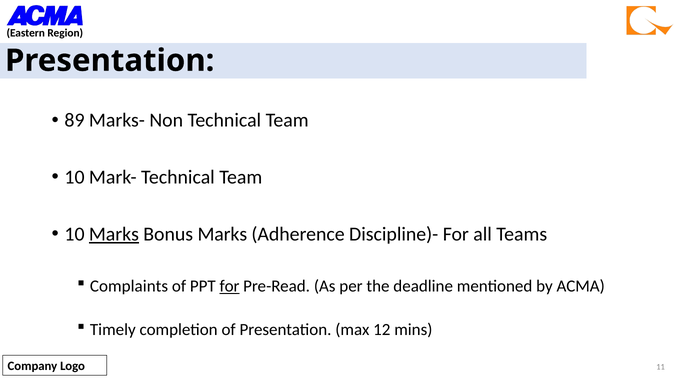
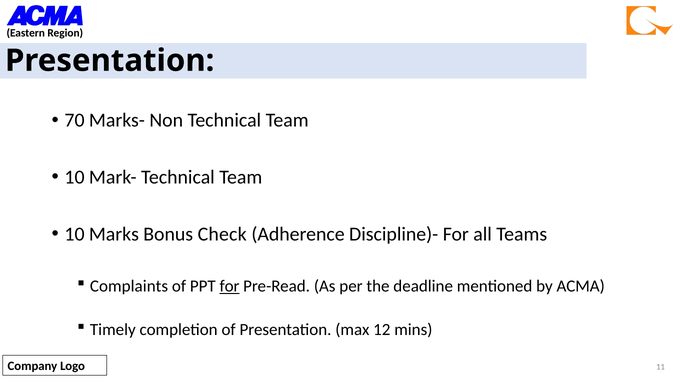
89: 89 -> 70
Marks at (114, 234) underline: present -> none
Bonus Marks: Marks -> Check
